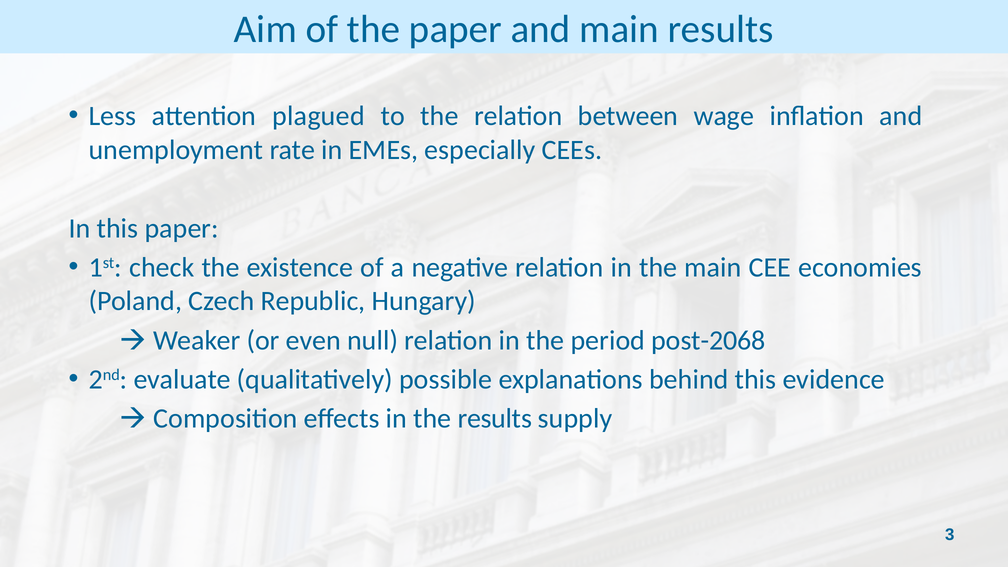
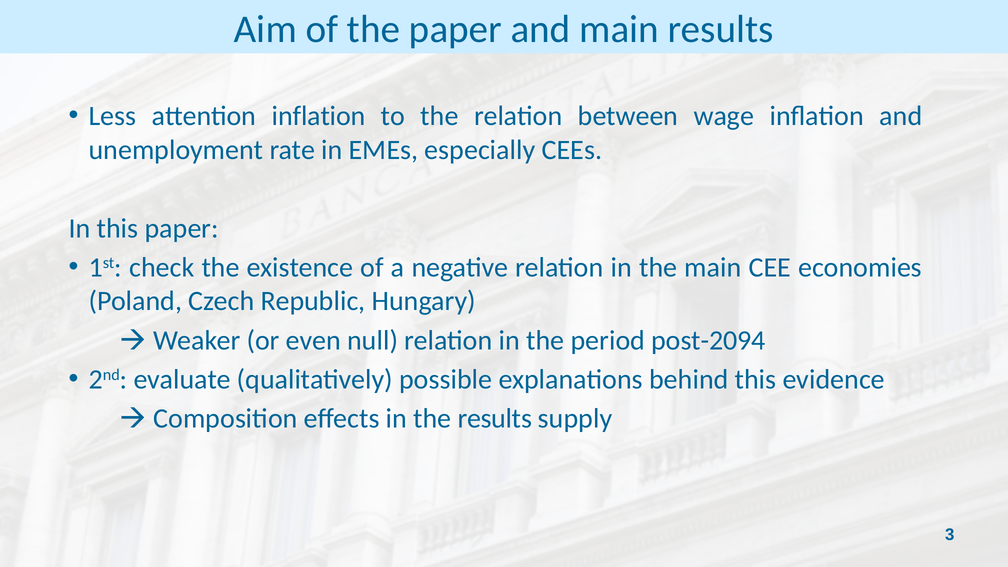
attention plagued: plagued -> inflation
post-2068: post-2068 -> post-2094
